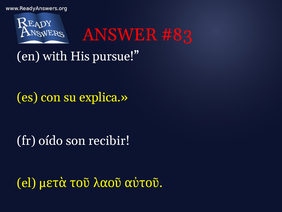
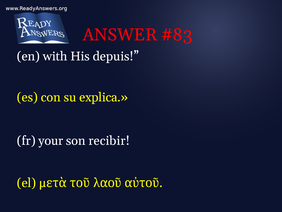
pursue: pursue -> depuis
oído: oído -> your
